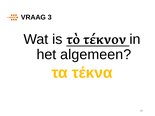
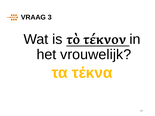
algemeen: algemeen -> vrouwelijk
